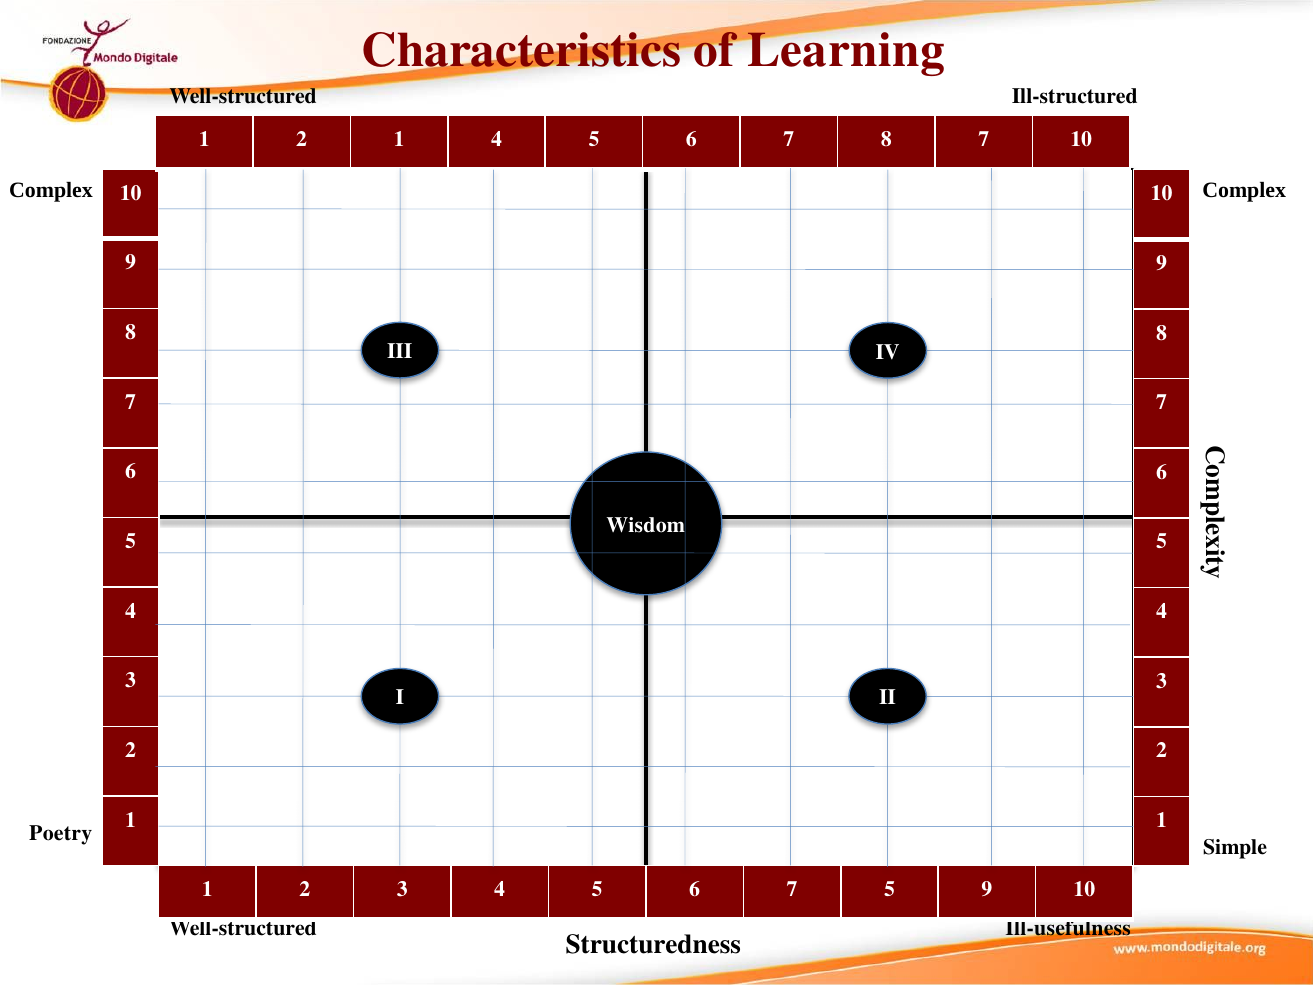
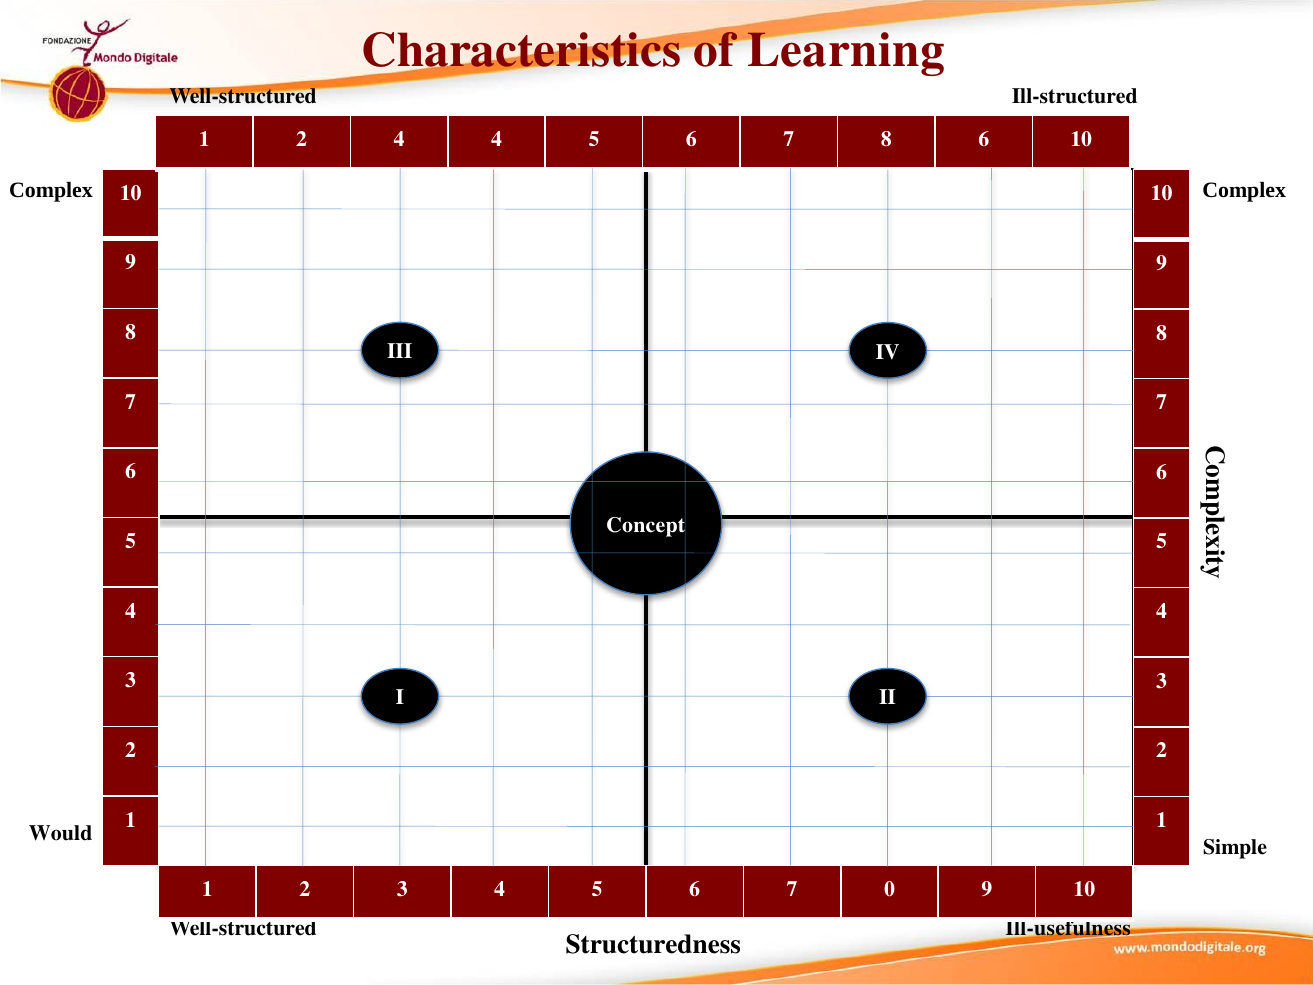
1 2 1: 1 -> 4
7 8 7: 7 -> 6
Wisdom: Wisdom -> Concept
Poetry: Poetry -> Would
7 5: 5 -> 0
